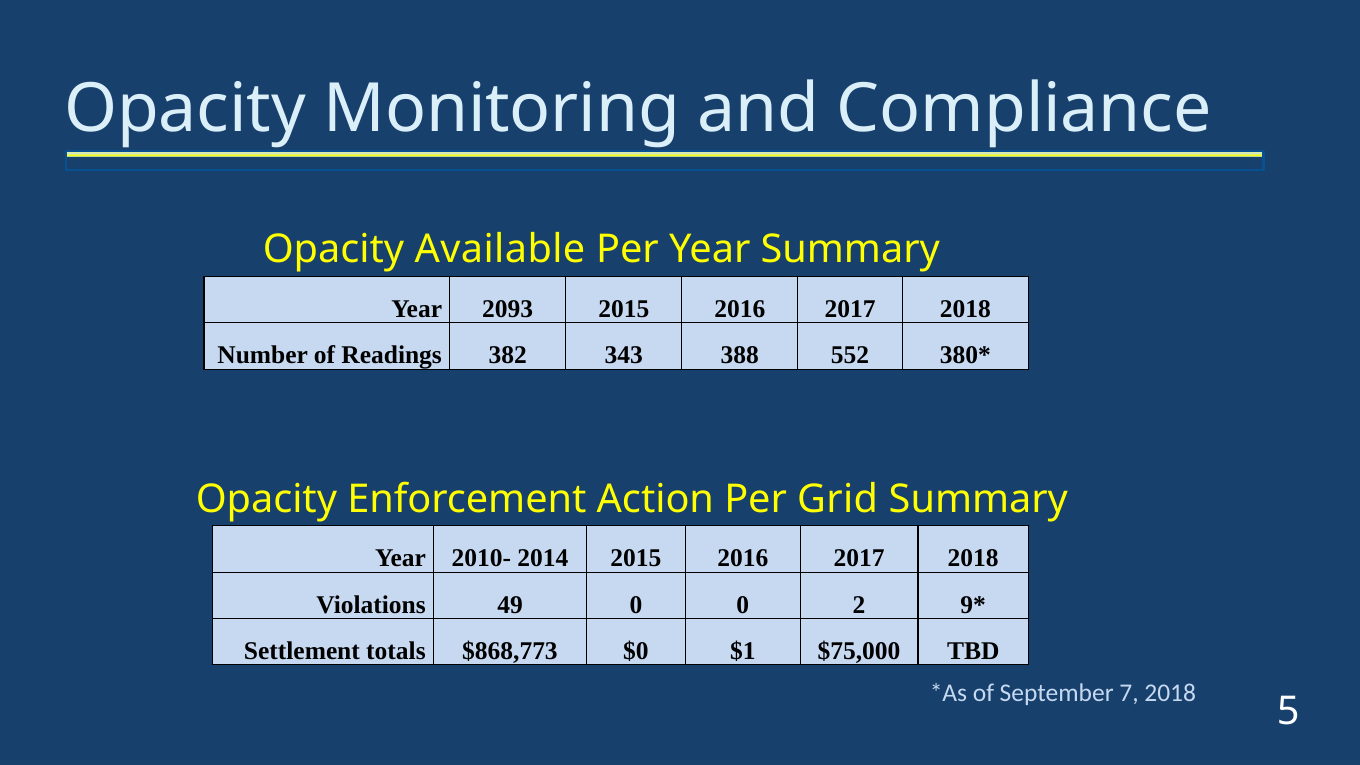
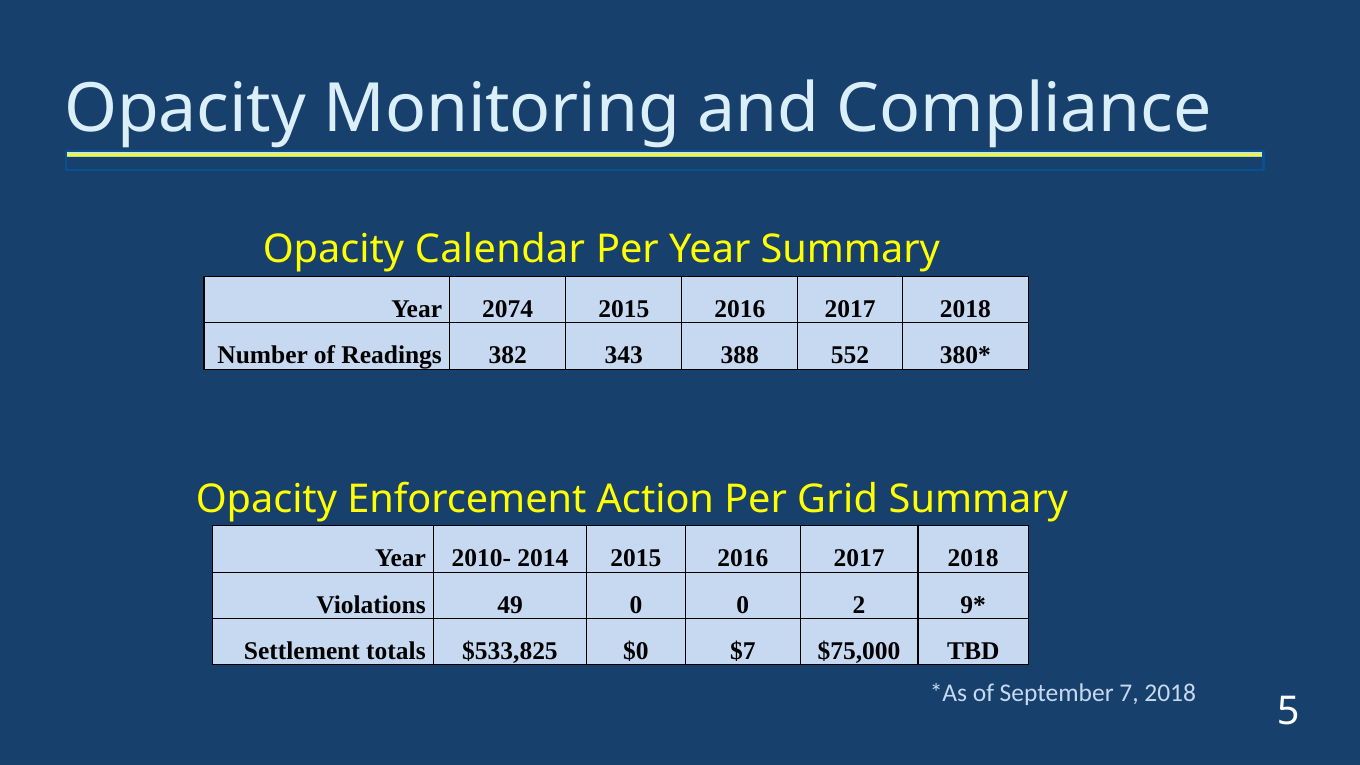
Available: Available -> Calendar
2093: 2093 -> 2074
$868,773: $868,773 -> $533,825
$1: $1 -> $7
